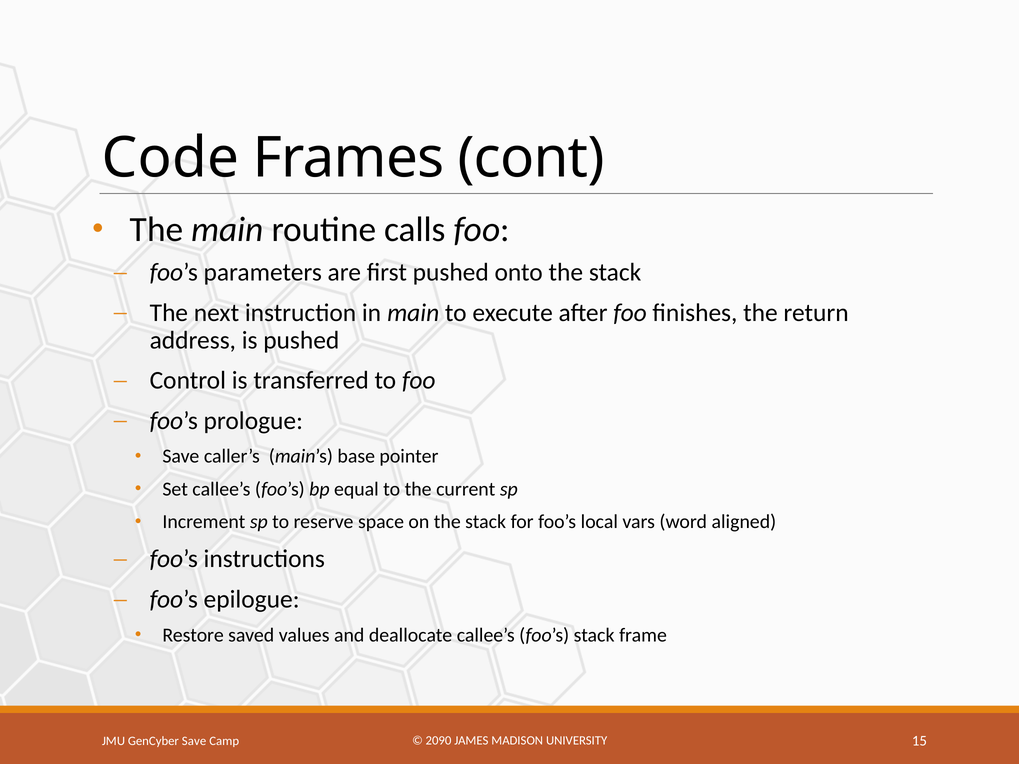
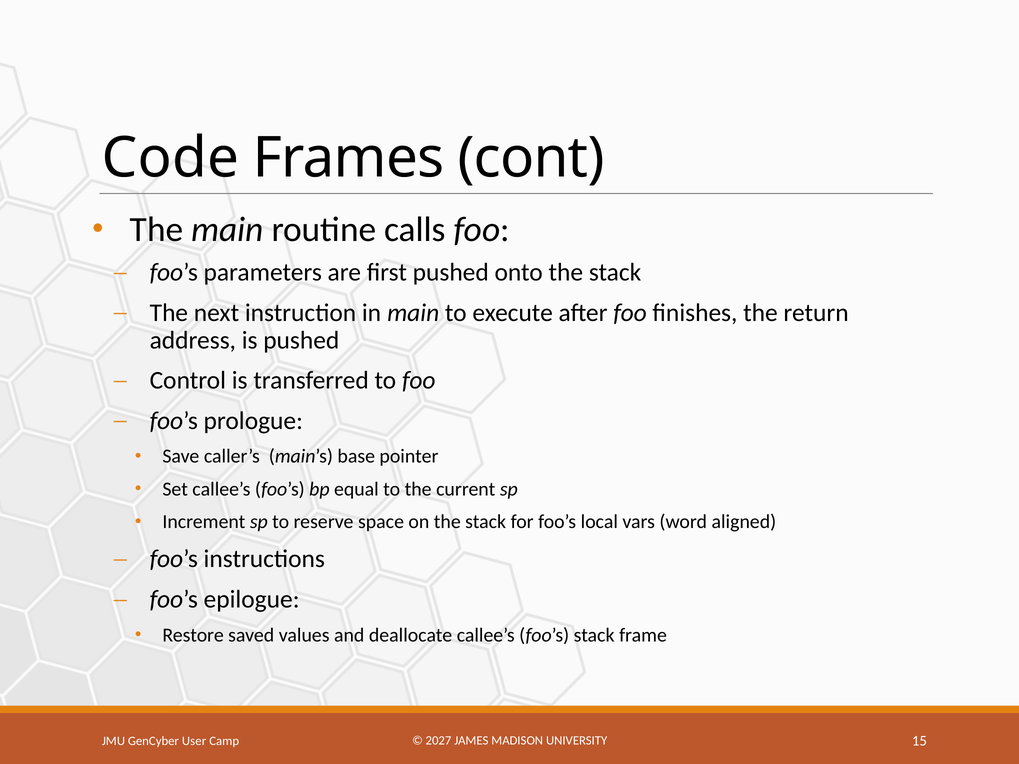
GenCyber Save: Save -> User
2090: 2090 -> 2027
